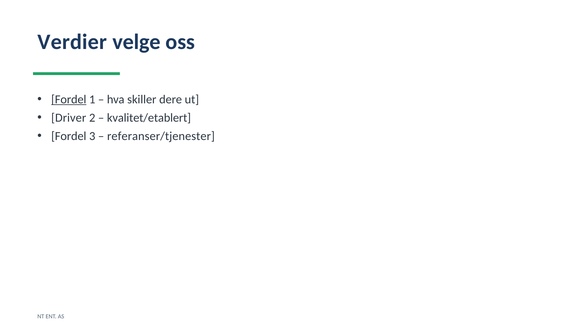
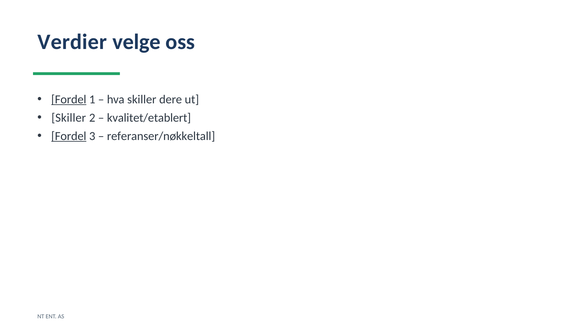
Driver at (69, 118): Driver -> Skiller
Fordel at (69, 136) underline: none -> present
referanser/tjenester: referanser/tjenester -> referanser/nøkkeltall
